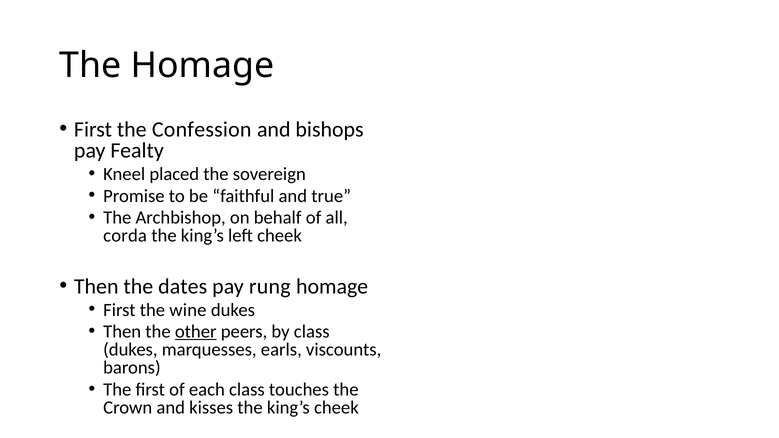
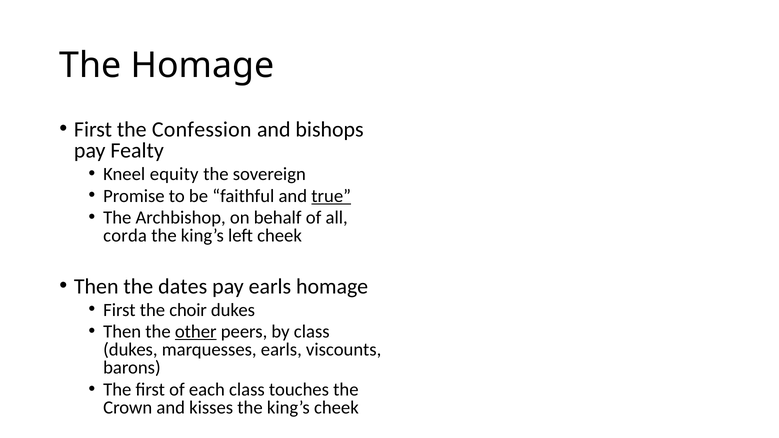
placed: placed -> equity
true underline: none -> present
pay rung: rung -> earls
wine: wine -> choir
